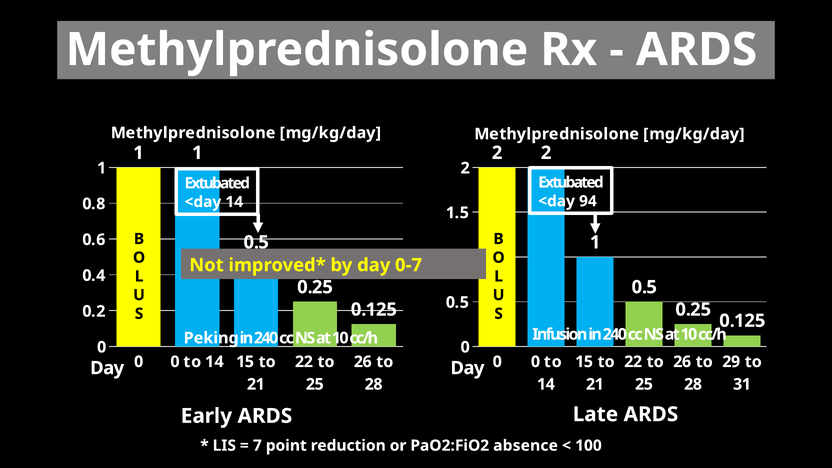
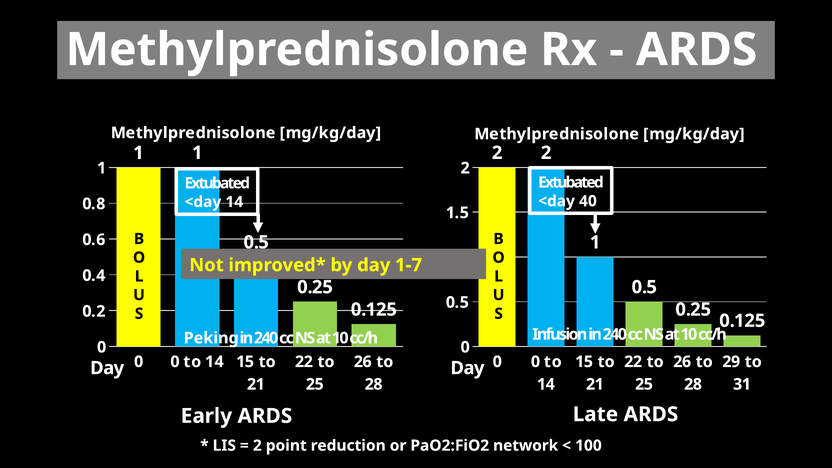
94: 94 -> 40
0-7: 0-7 -> 1-7
7 at (257, 446): 7 -> 2
absence: absence -> network
